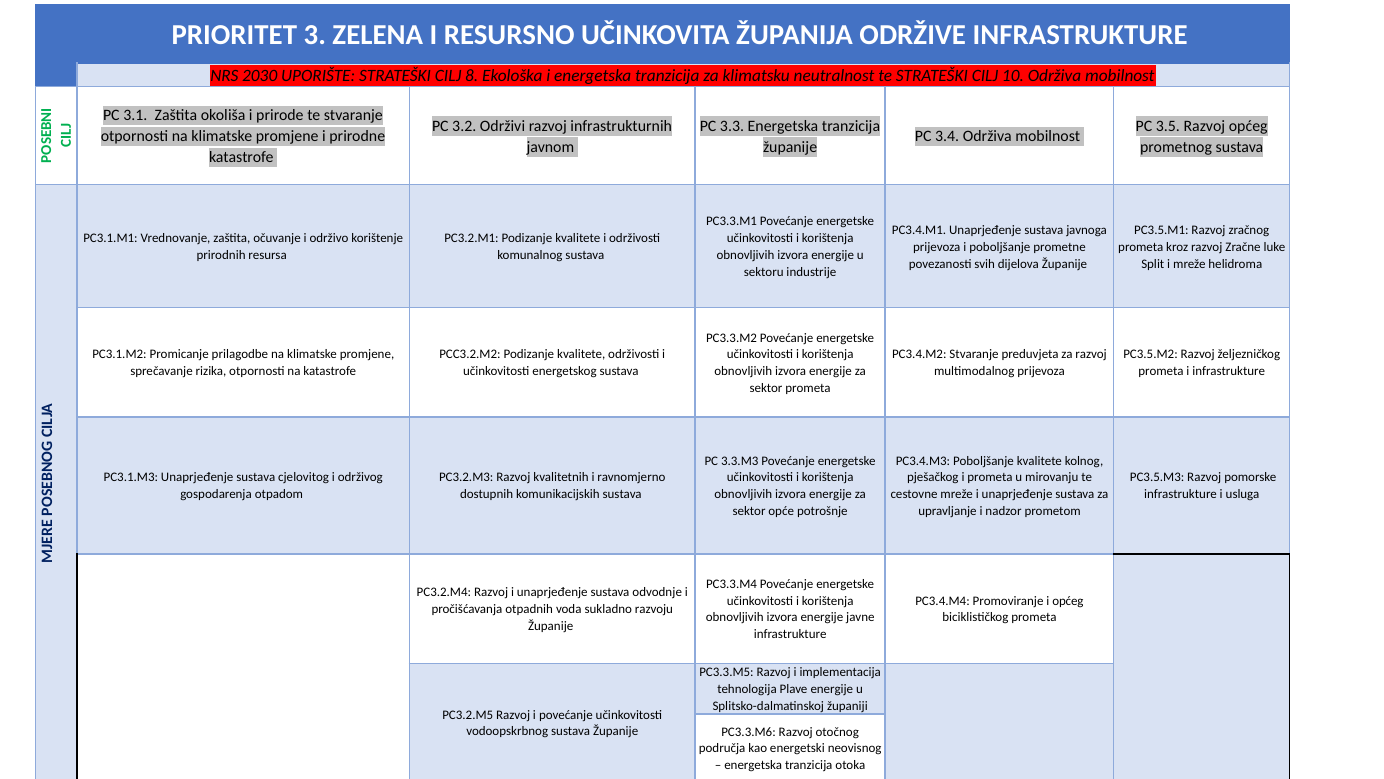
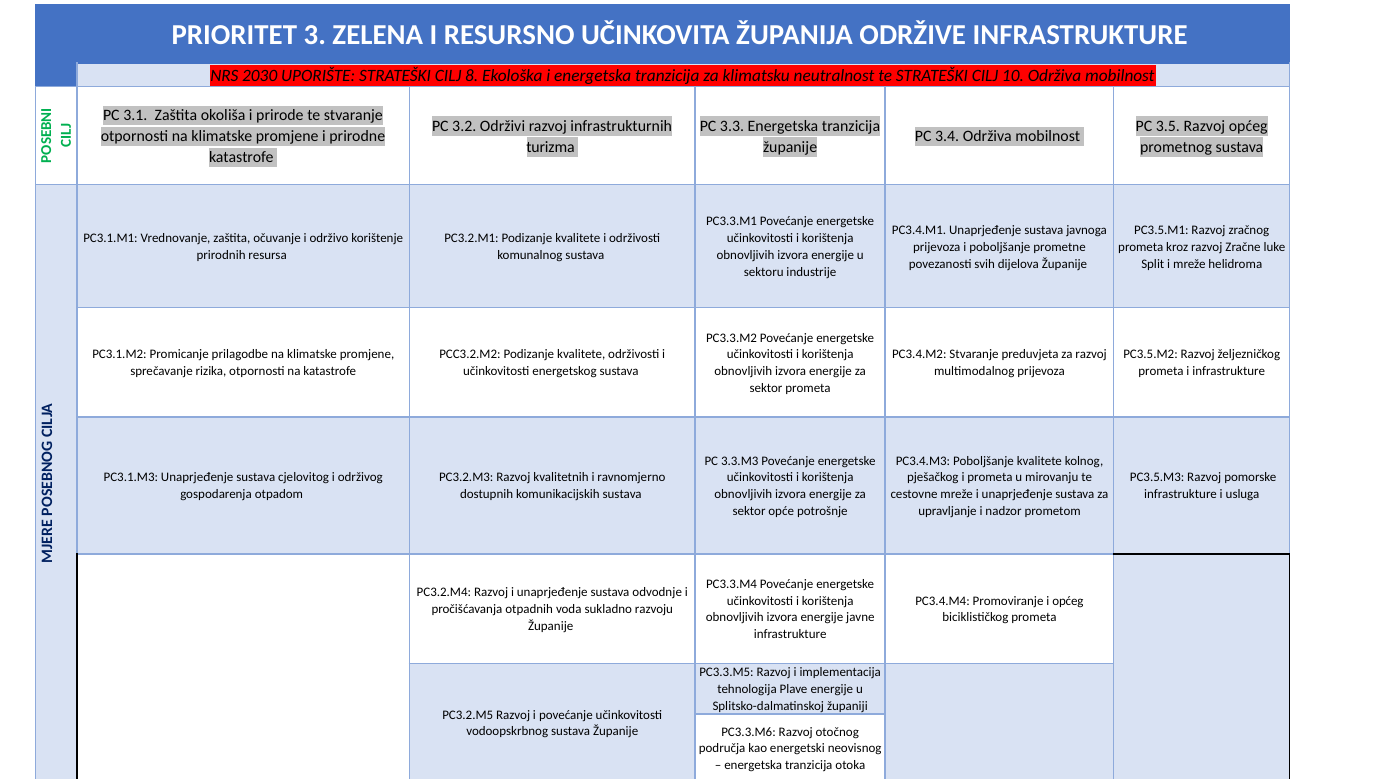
javnom: javnom -> turizma
